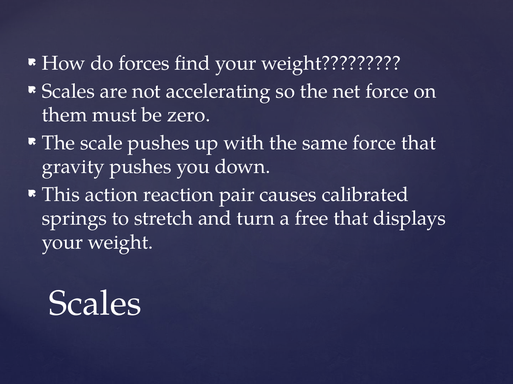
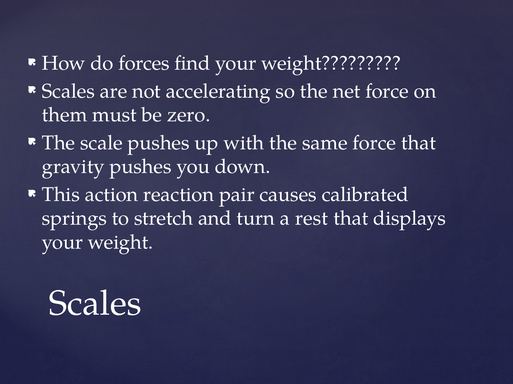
free: free -> rest
